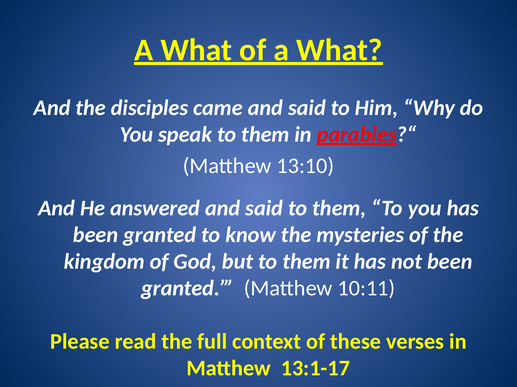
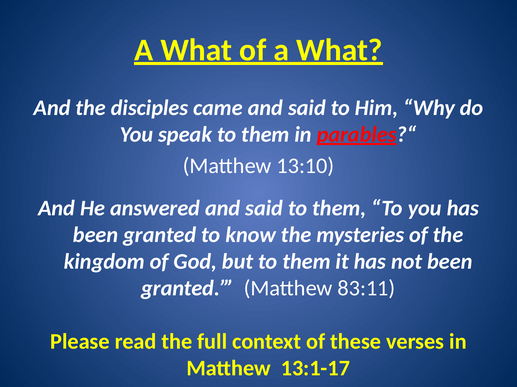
10:11: 10:11 -> 83:11
